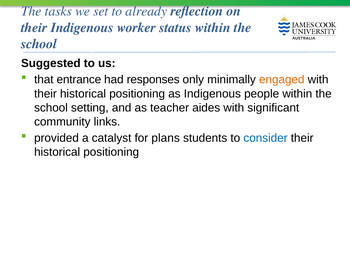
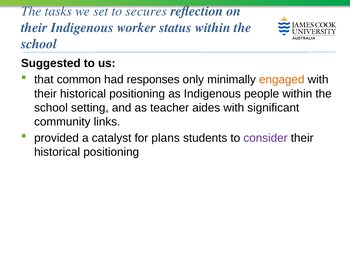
already: already -> secures
entrance: entrance -> common
consider colour: blue -> purple
